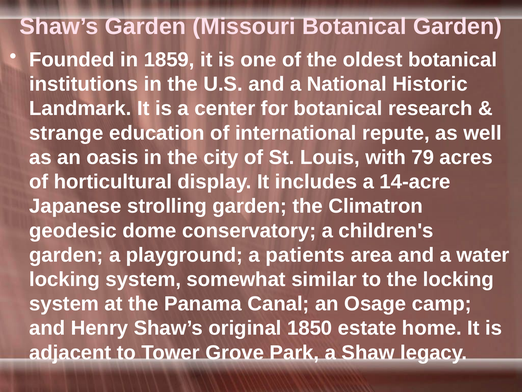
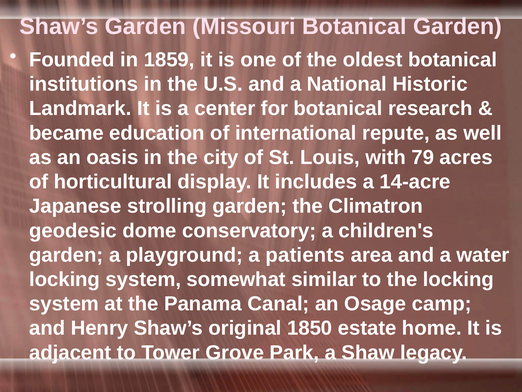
strange: strange -> became
